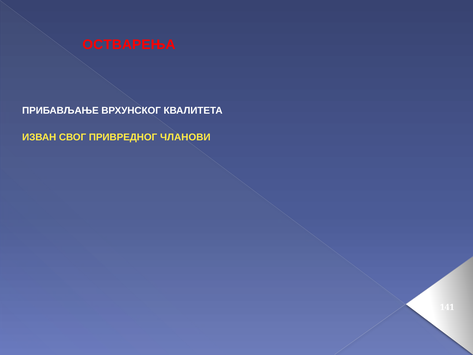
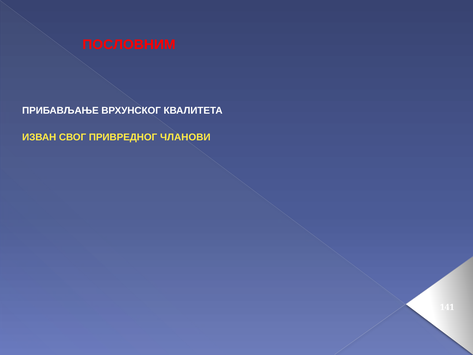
ОСТВАРЕЊА: ОСТВАРЕЊА -> ПОСЛОВНИМ
